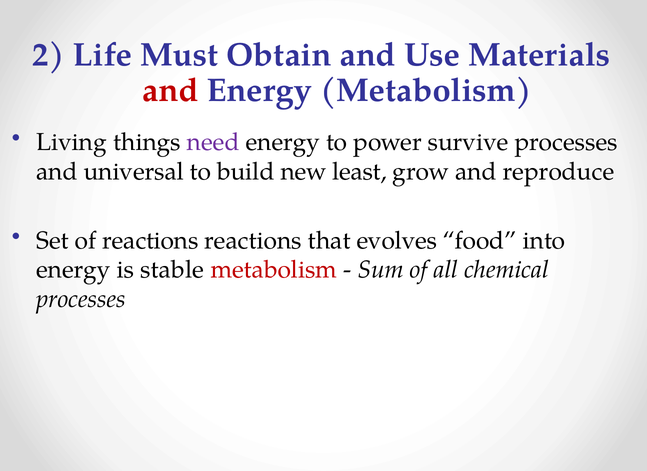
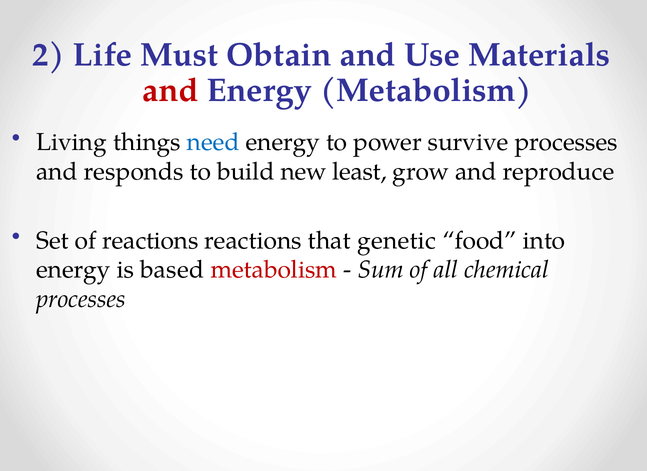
need colour: purple -> blue
universal: universal -> responds
evolves: evolves -> genetic
stable: stable -> based
